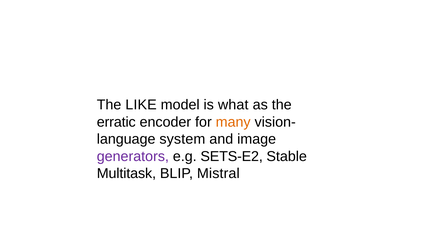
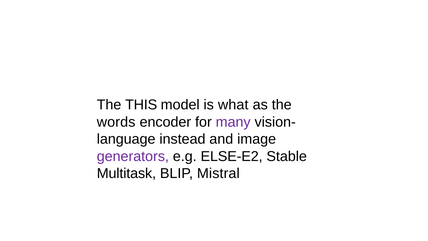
LIKE: LIKE -> THIS
erratic: erratic -> words
many colour: orange -> purple
system: system -> instead
SETS-E2: SETS-E2 -> ELSE-E2
